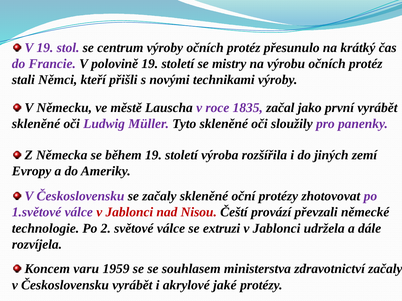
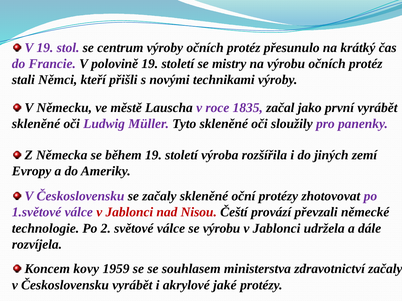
se extruzi: extruzi -> výrobu
varu: varu -> kovy
